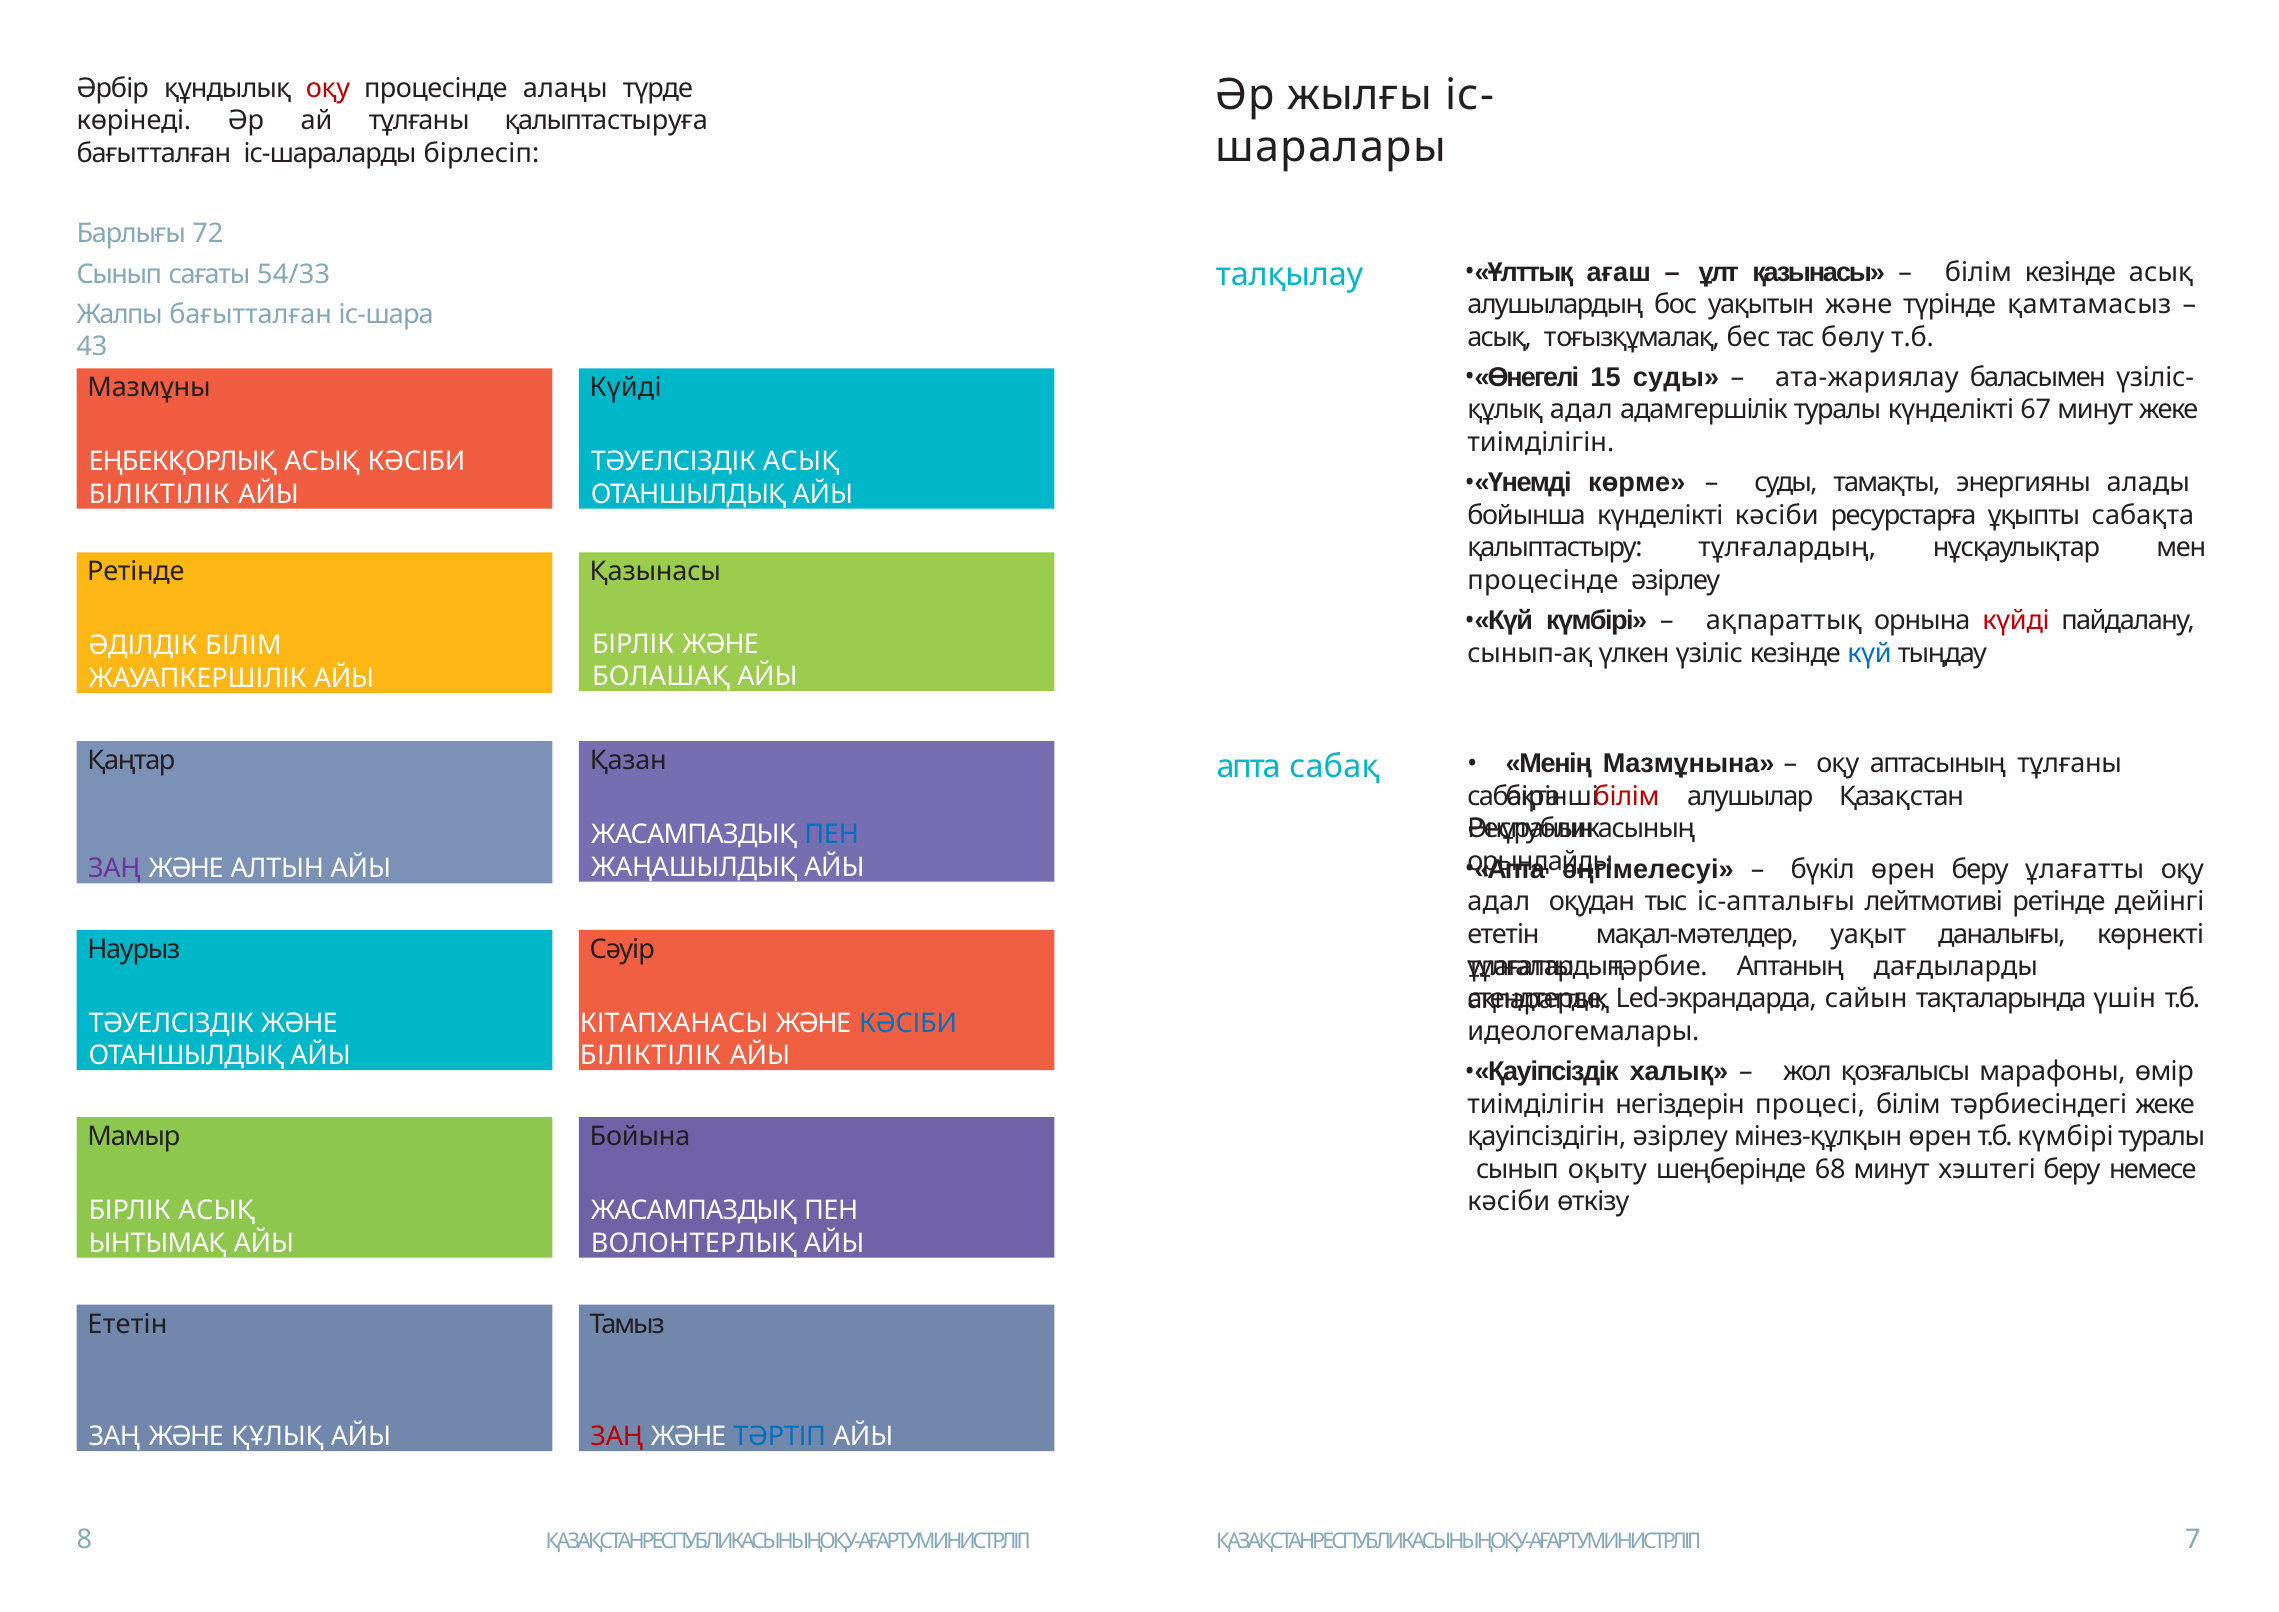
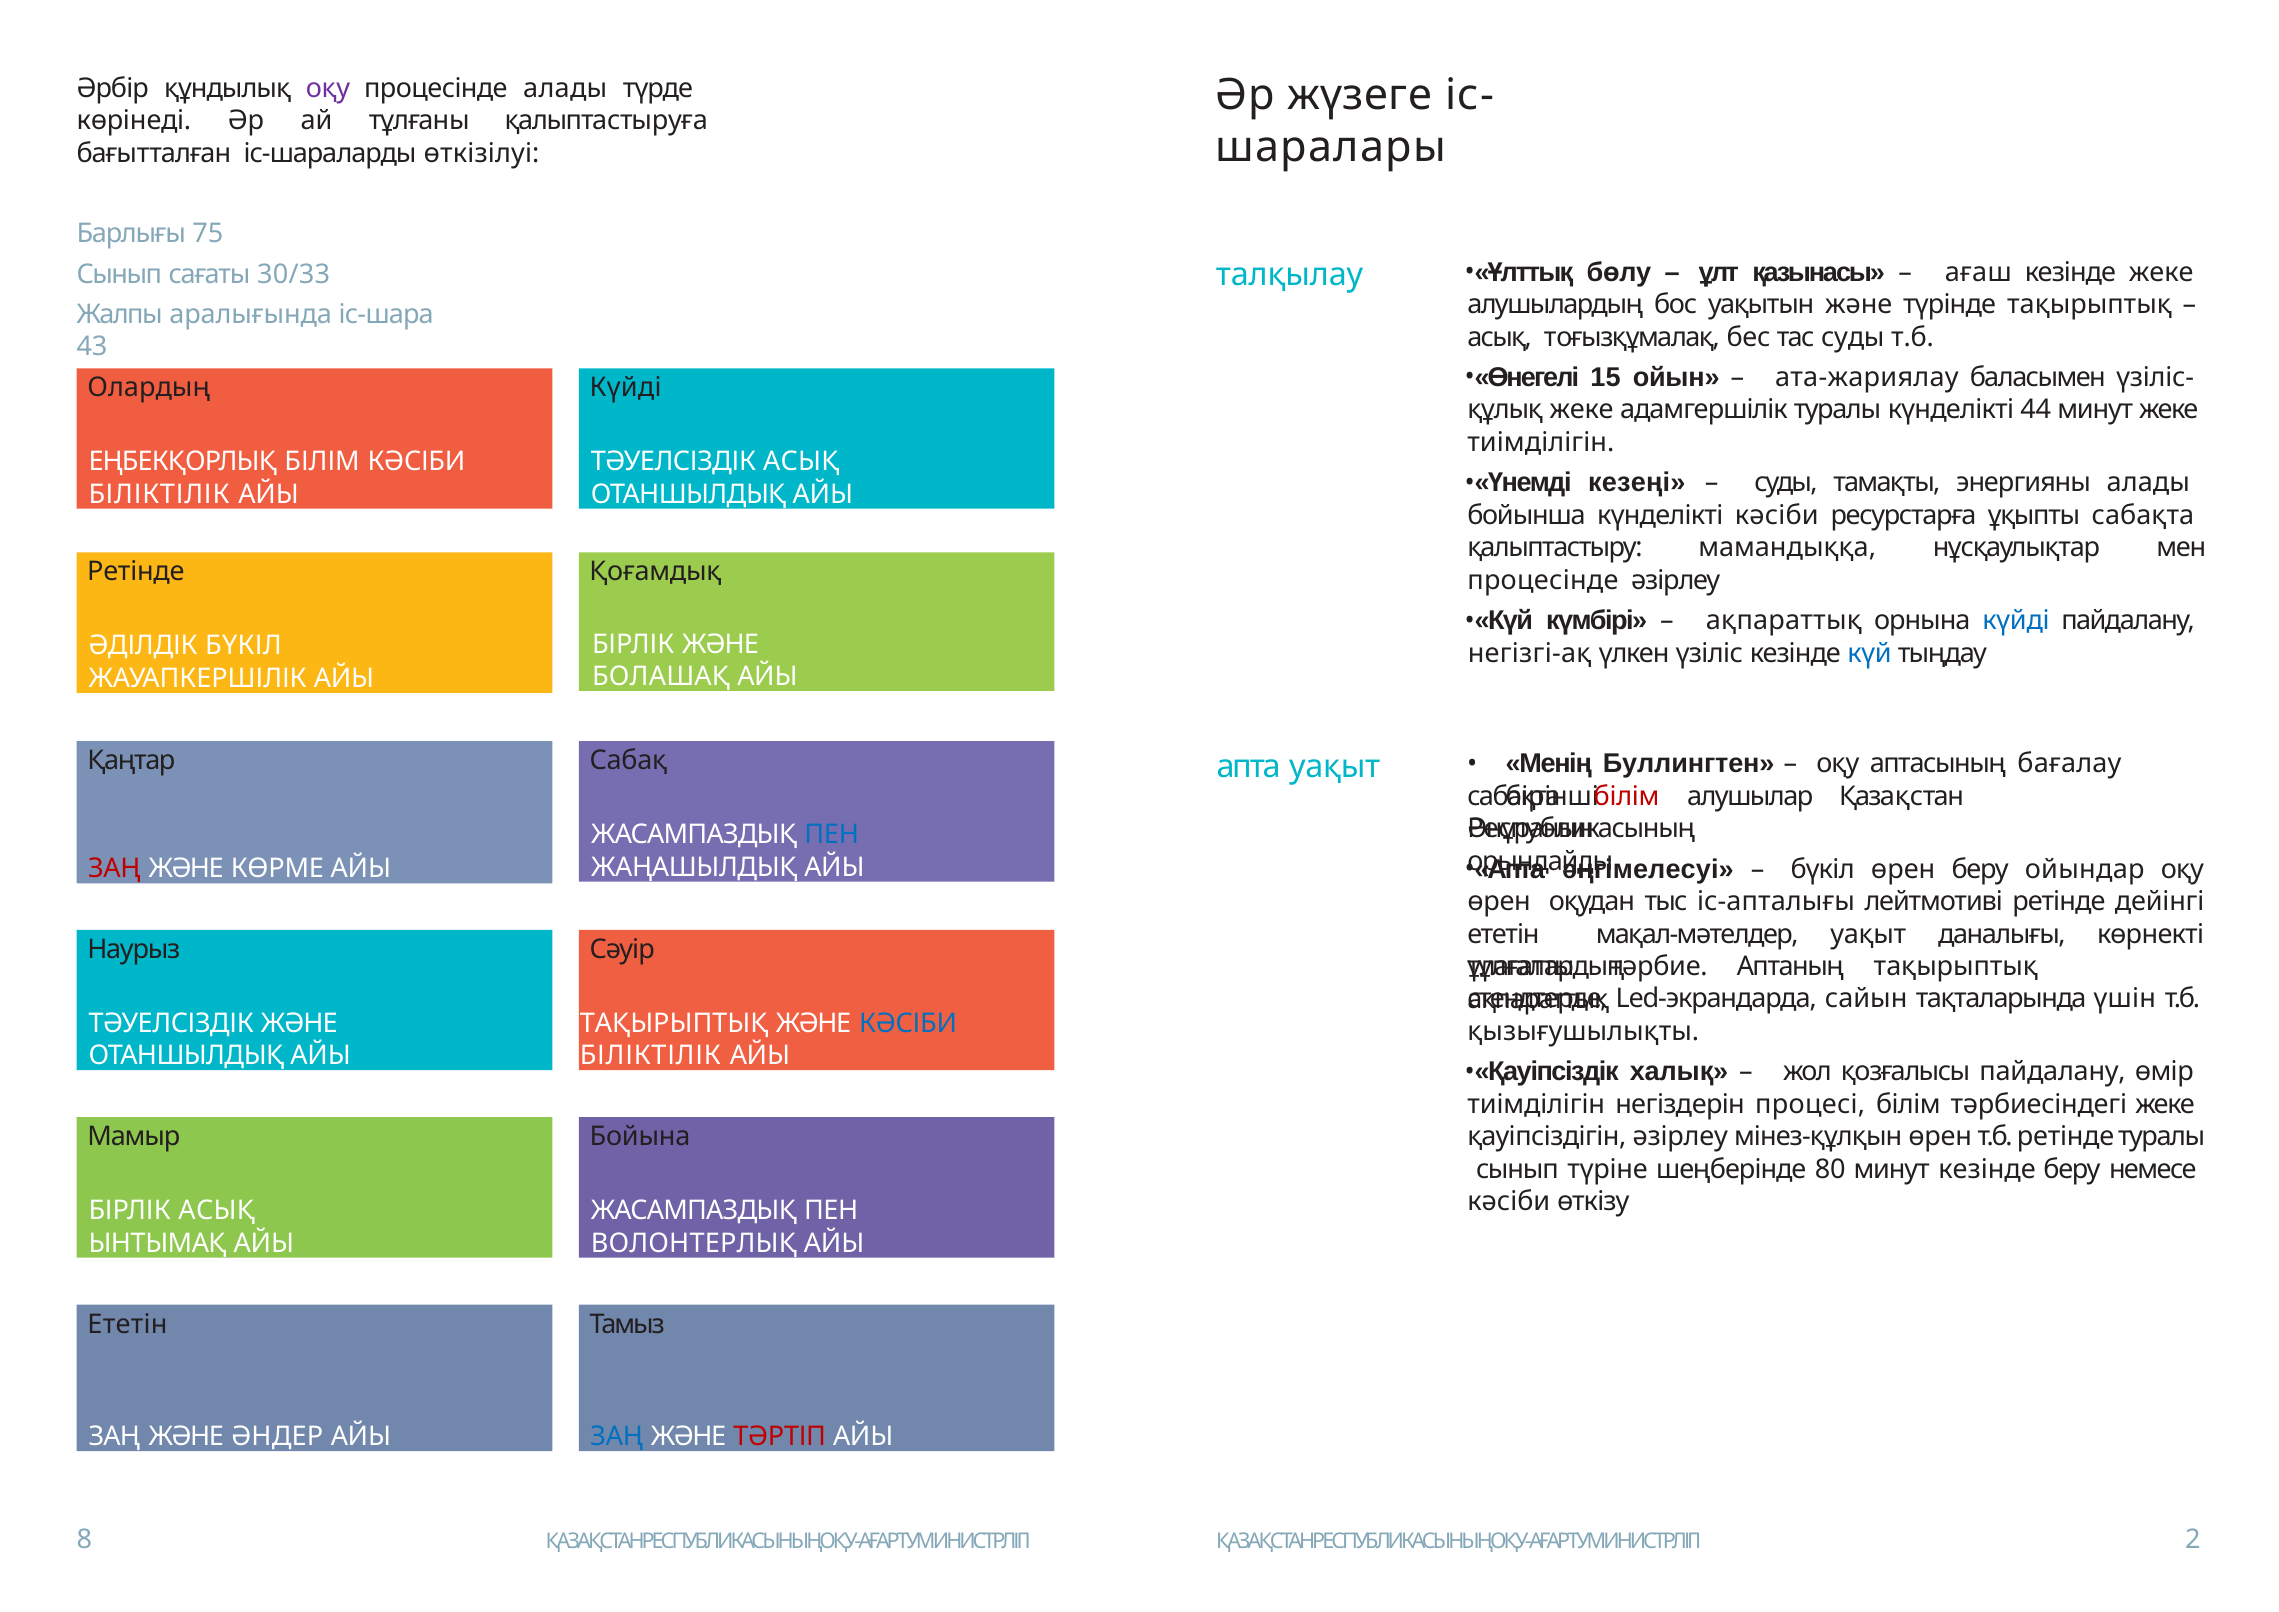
оқу at (328, 88) colour: red -> purple
процесінде алаңы: алаңы -> алады
жылғы: жылғы -> жүзеге
бірлесіп: бірлесіп -> өткізілуі
72: 72 -> 75
ағаш: ағаш -> бөлу
білім at (1978, 272): білім -> ағаш
кезінде асық: асық -> жеке
54/33: 54/33 -> 30/33
түрінде қамтамасыз: қамтамасыз -> тақырыптық
Жалпы бағытталған: бағытталған -> аралығында
тас бөлу: бөлу -> суды
15 суды: суды -> ойын
Мазмұны: Мазмұны -> Олардың
құлық адал: адал -> жеке
67: 67 -> 44
ЕҢБЕКҚОРЛЫҚ АСЫҚ: АСЫҚ -> БІЛІМ
көрме: көрме -> кезеңі
қалыптастыру тұлғалардың: тұлғалардың -> мамандыққа
Қазынасы at (655, 572): Қазынасы -> Қоғамдық
күйді at (2016, 621) colour: red -> blue
ӘДІЛДІК БІЛІМ: БІЛІМ -> БҮКІЛ
сынып-ақ: сынып-ақ -> негізгі-ақ
Қазан: Қазан -> Сабақ
Мазмұнына: Мазмұнына -> Буллингтен
аптасының тұлғаны: тұлғаны -> бағалау
апта сабақ: сабақ -> уақыт
беру ұлағатты: ұлағатты -> ойындар
ЗАҢ at (114, 869) colour: purple -> red
АЛТЫН: АЛТЫН -> КӨРМЕ
адал at (1499, 902): адал -> өрен
Аптаның дағдыларды: дағдыларды -> тақырыптық
КІТАПХАНАСЫ at (674, 1023): КІТАПХАНАСЫ -> ТАҚЫРЫПТЫҚ
идеологемалары: идеологемалары -> қызығушылықты
қозғалысы марафоны: марафоны -> пайдалану
т.б күмбірі: күмбірі -> ретінде
оқыту: оқыту -> түріне
68: 68 -> 80
минут хэштегі: хэштегі -> кезінде
ЖӘНЕ ҚҰЛЫҚ: ҚҰЛЫҚ -> ӘНДЕР
ЗАҢ at (617, 1437) colour: red -> blue
ТӘРТІП colour: blue -> red
7: 7 -> 2
